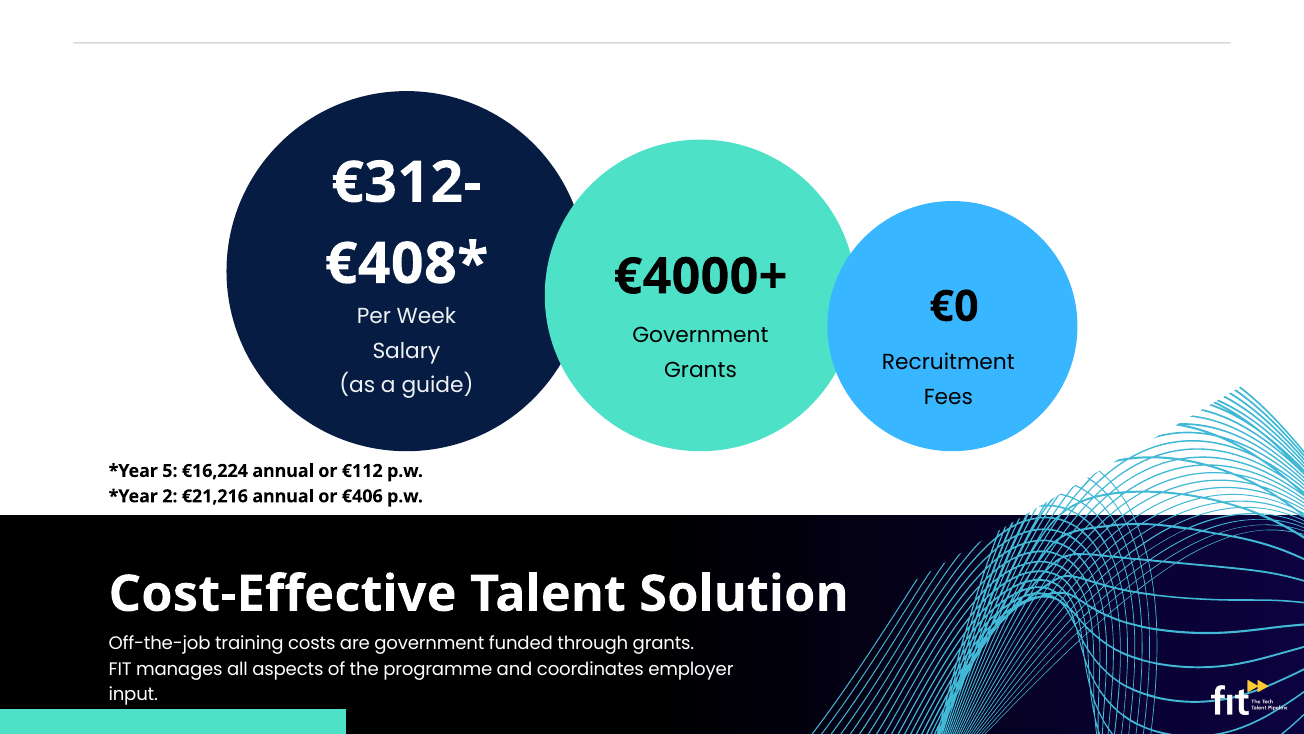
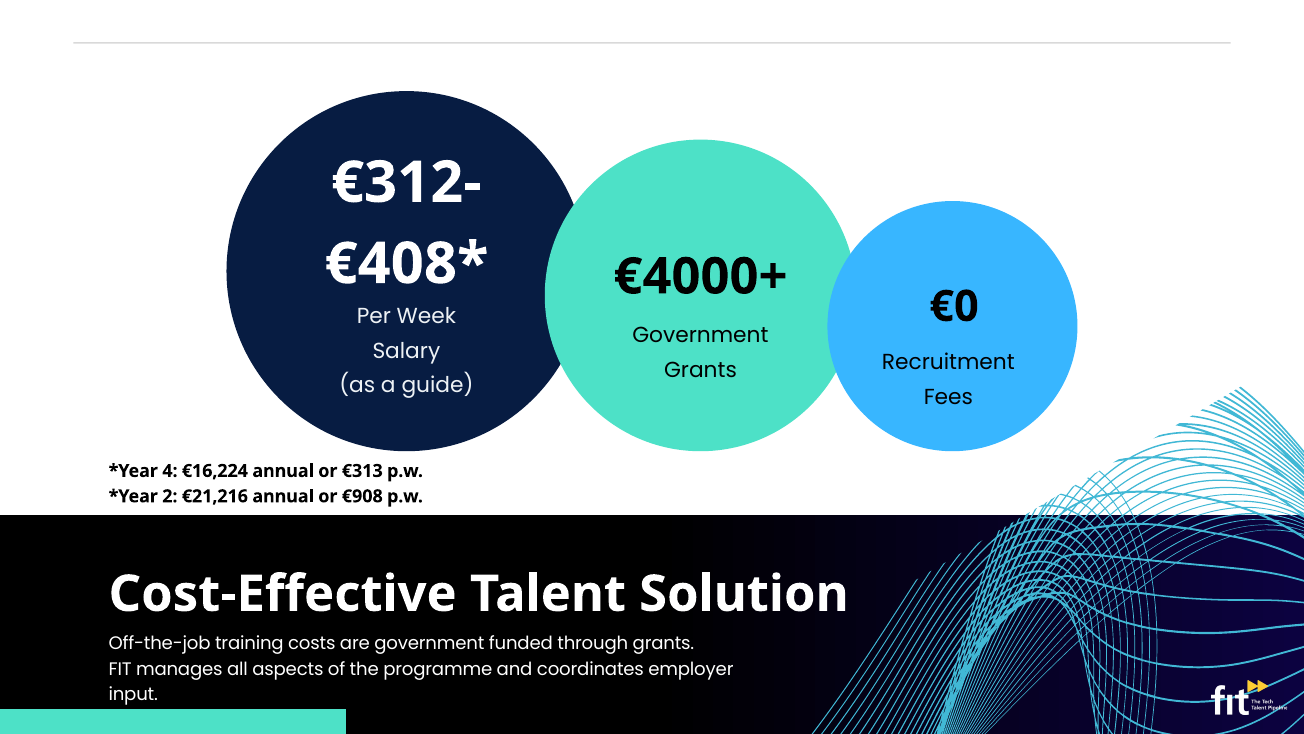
5: 5 -> 4
€112: €112 -> €313
€406: €406 -> €908
